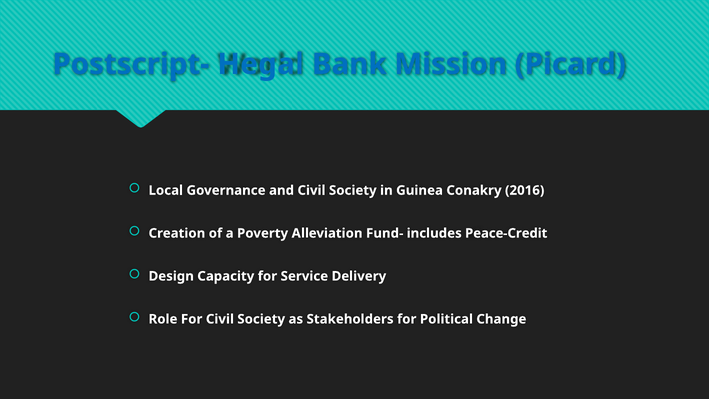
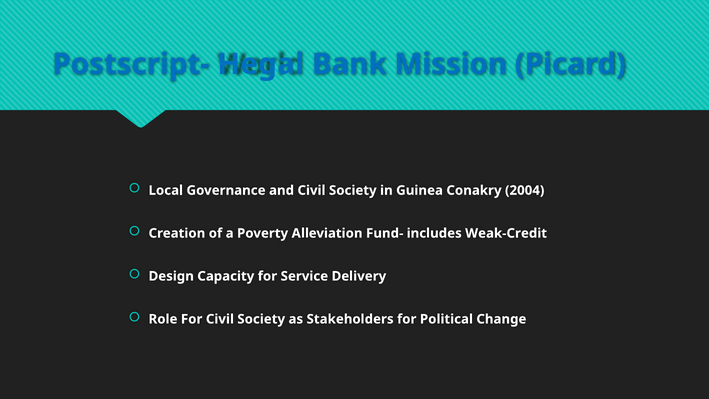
2016: 2016 -> 2004
Peace-Credit: Peace-Credit -> Weak-Credit
